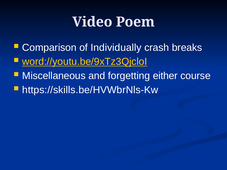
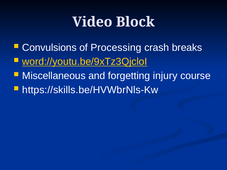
Poem: Poem -> Block
Comparison: Comparison -> Convulsions
Individually: Individually -> Processing
either: either -> injury
